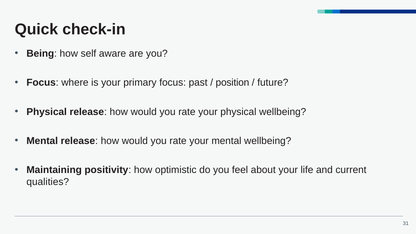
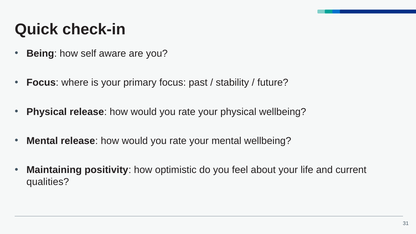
position: position -> stability
